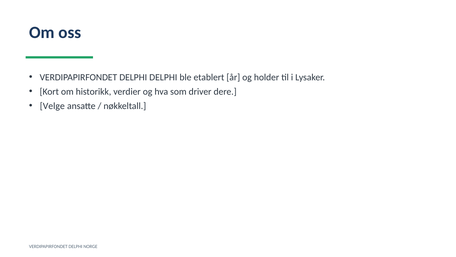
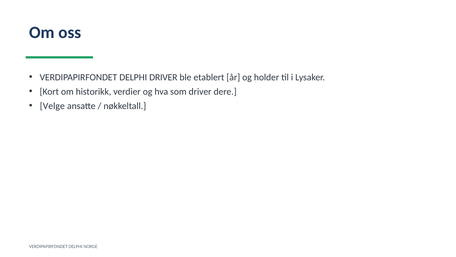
DELPHI DELPHI: DELPHI -> DRIVER
